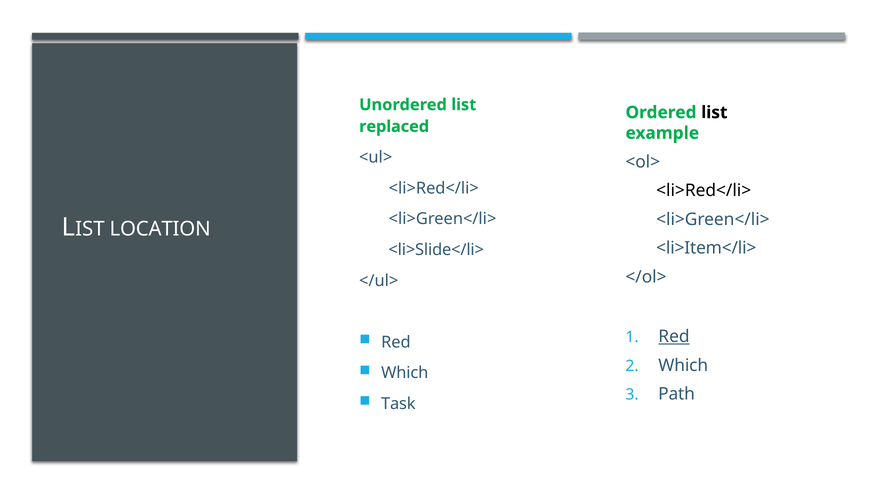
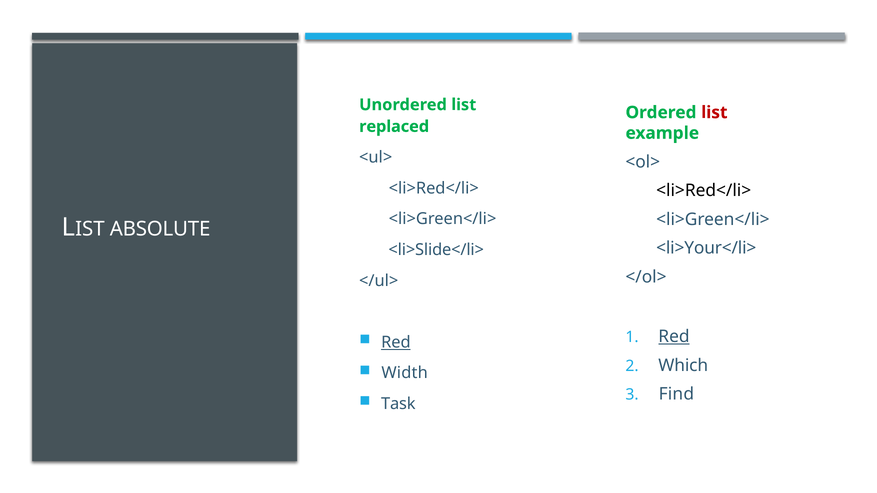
list at (714, 113) colour: black -> red
LOCATION: LOCATION -> ABSOLUTE
<li>Item</li>: <li>Item</li> -> <li>Your</li>
Red at (396, 342) underline: none -> present
Which at (405, 373): Which -> Width
Path: Path -> Find
